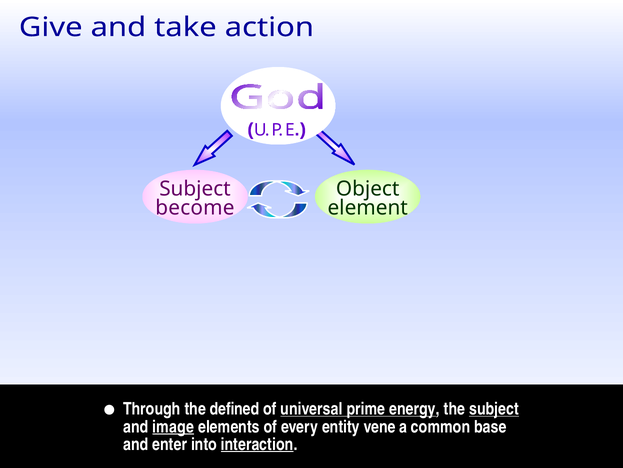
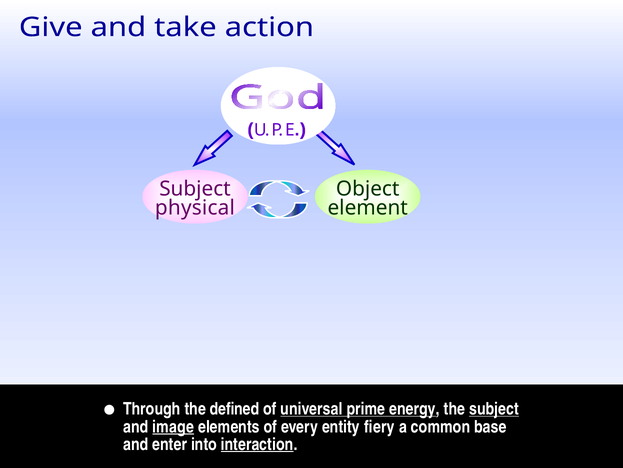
become: become -> physical
vene: vene -> fiery
